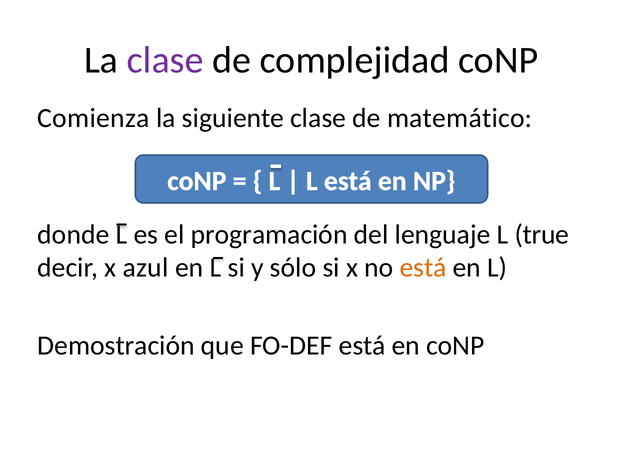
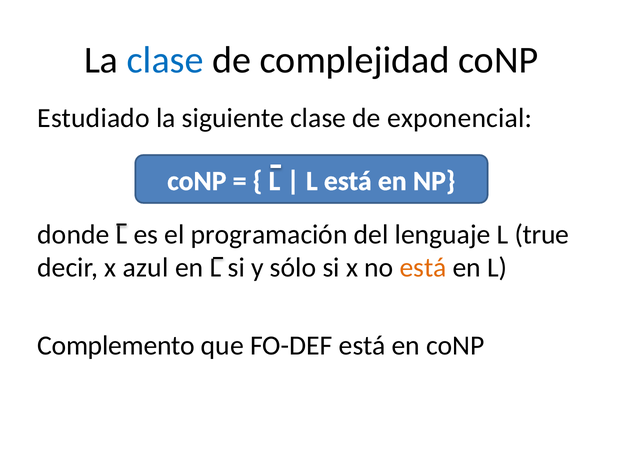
clase at (165, 60) colour: purple -> blue
Comienza: Comienza -> Estudiado
matemático: matemático -> exponencial
Demostración: Demostración -> Complemento
